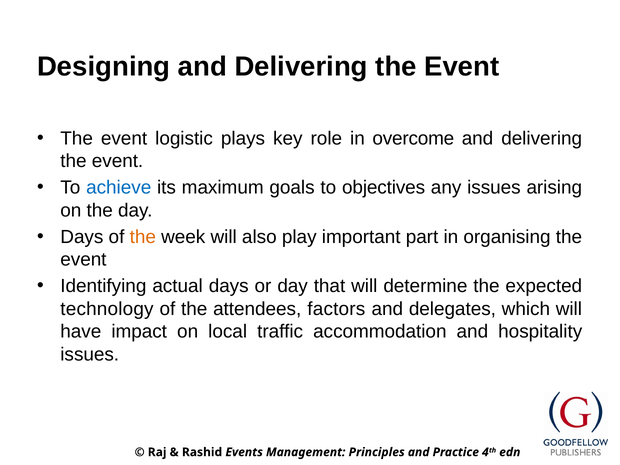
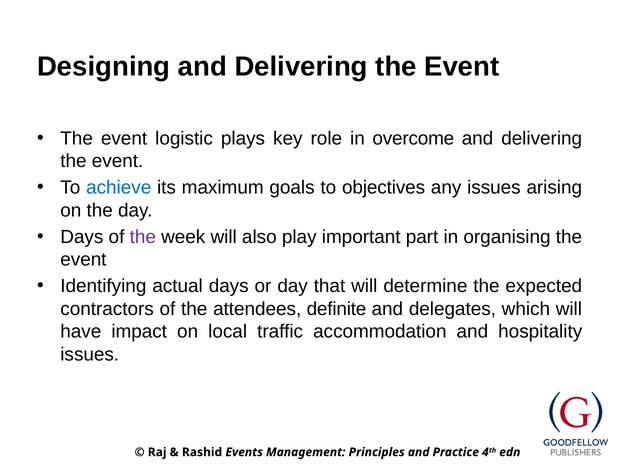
the at (143, 237) colour: orange -> purple
technology: technology -> contractors
factors: factors -> definite
